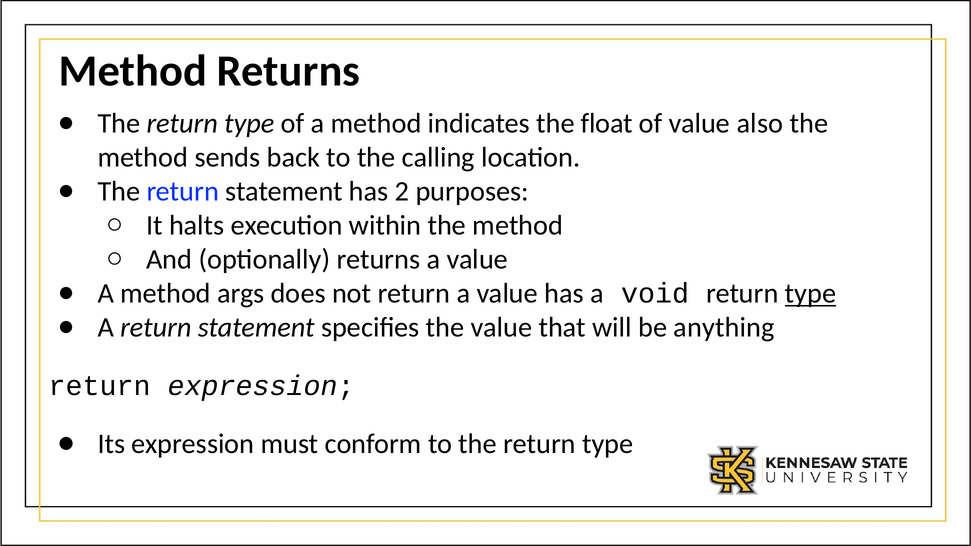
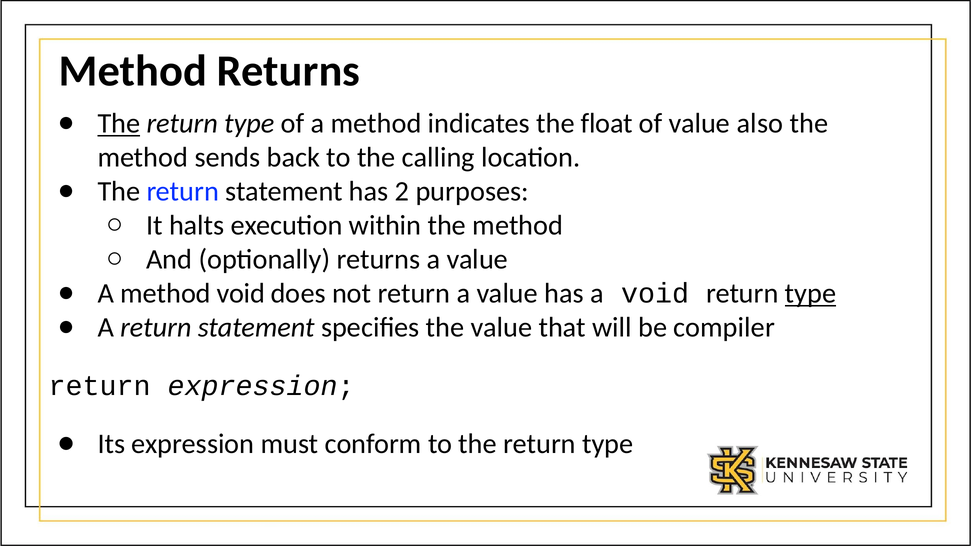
The at (119, 124) underline: none -> present
method args: args -> void
anything: anything -> compiler
